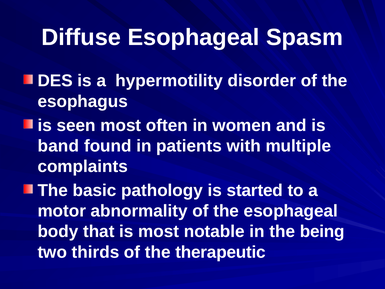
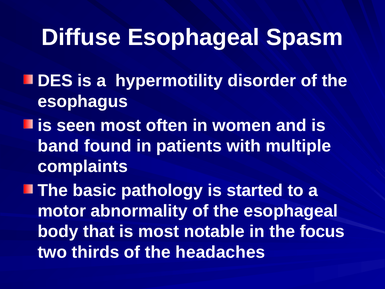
being: being -> focus
therapeutic: therapeutic -> headaches
